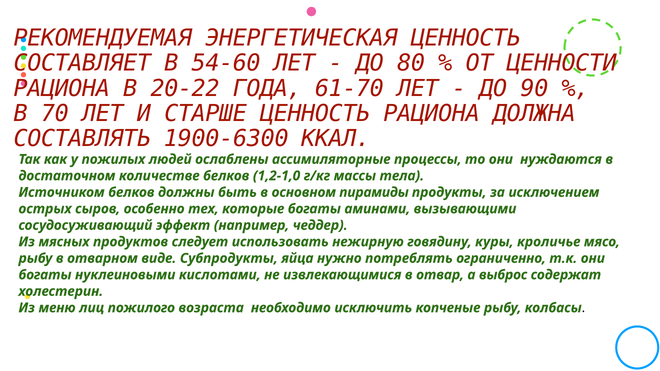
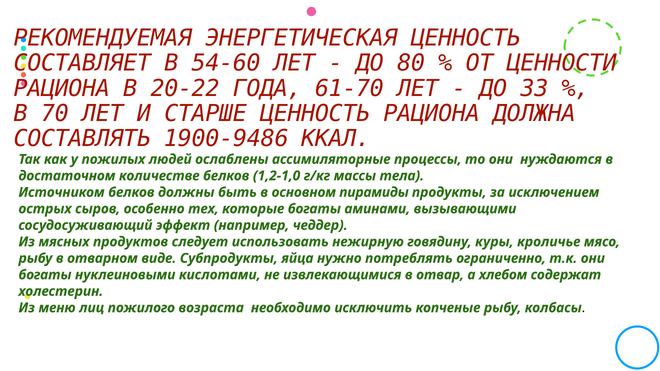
90: 90 -> 33
1900-6300: 1900-6300 -> 1900-9486
выброс: выброс -> хлебом
